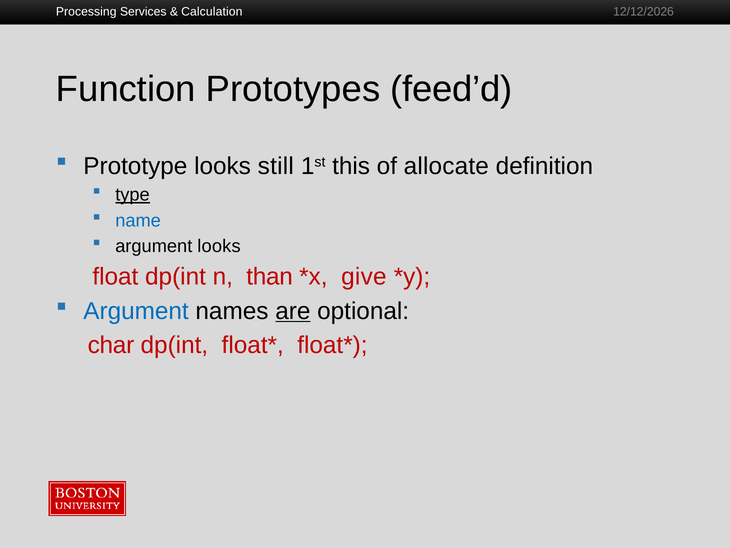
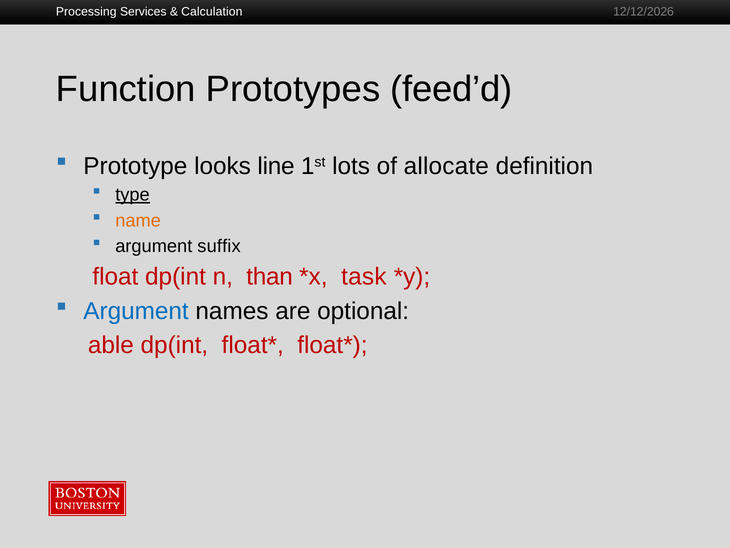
still: still -> line
this: this -> lots
name colour: blue -> orange
argument looks: looks -> suffix
give: give -> task
are underline: present -> none
char: char -> able
